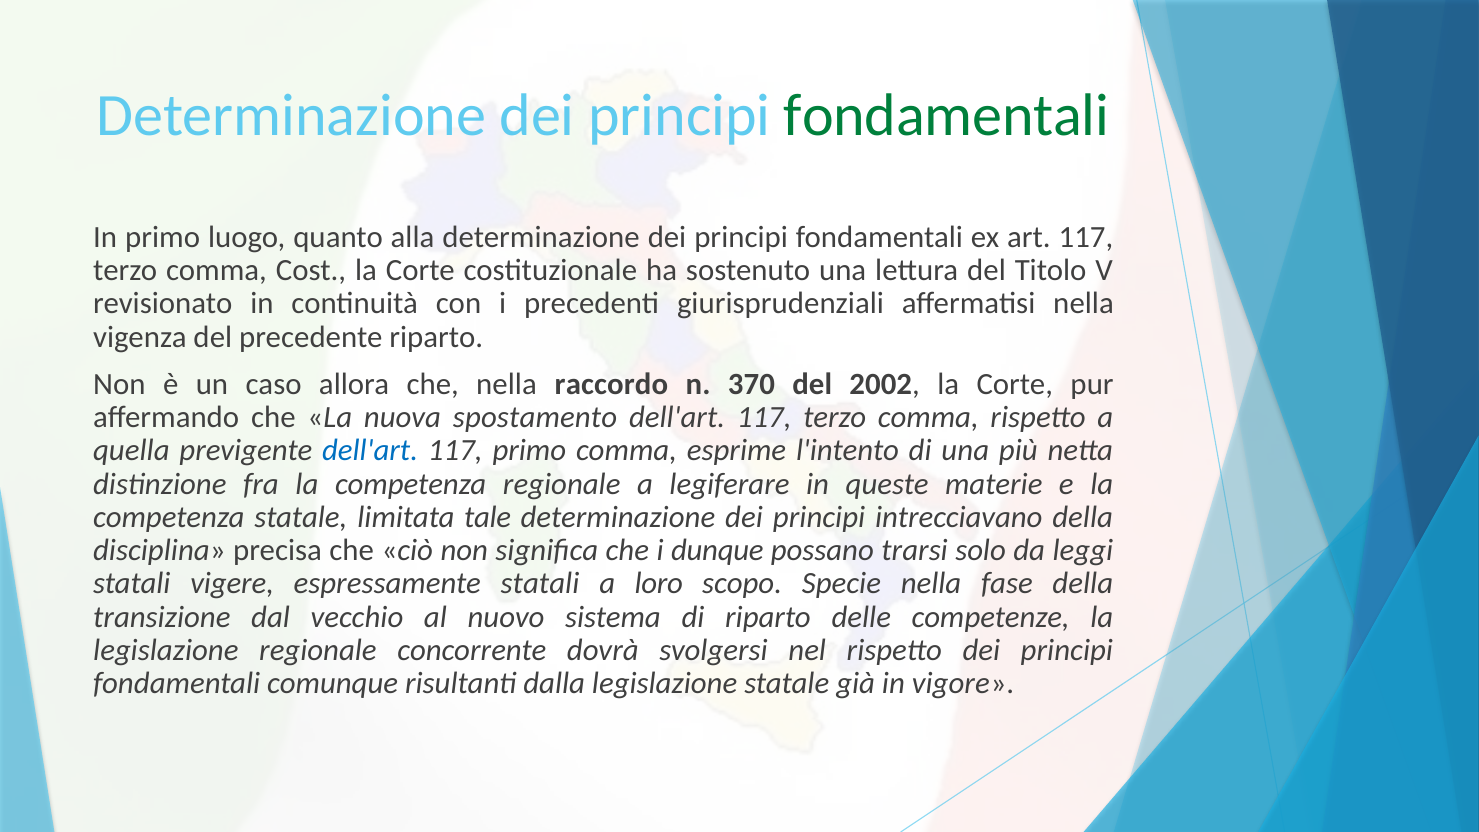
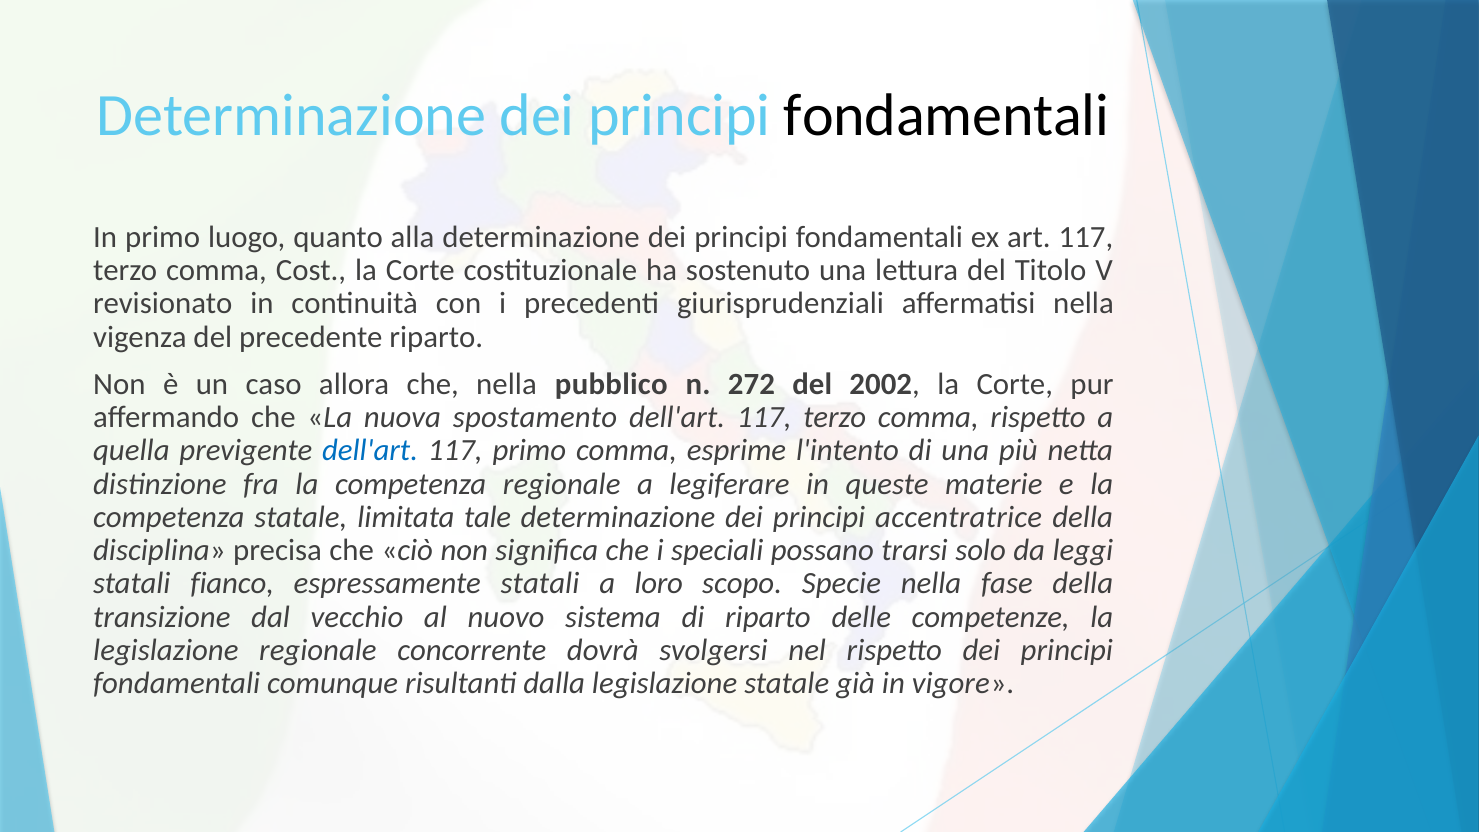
fondamentali at (947, 116) colour: green -> black
raccordo: raccordo -> pubblico
370: 370 -> 272
intrecciavano: intrecciavano -> accentratrice
dunque: dunque -> speciali
vigere: vigere -> fianco
